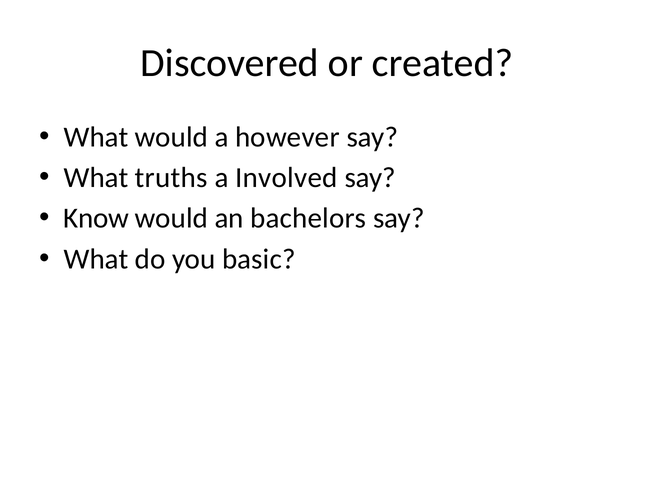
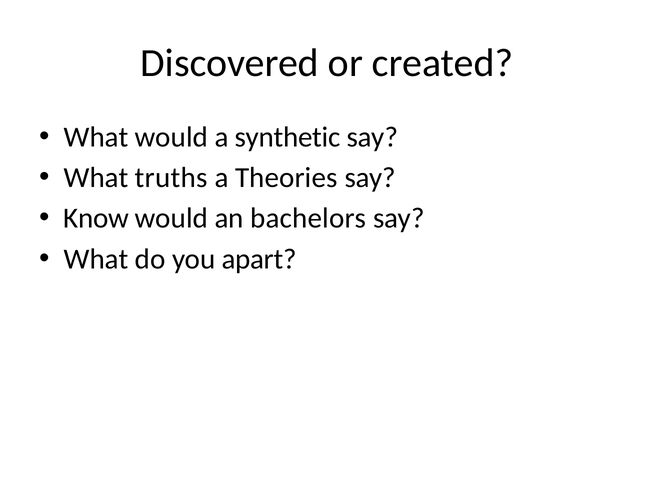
however: however -> synthetic
Involved: Involved -> Theories
basic: basic -> apart
